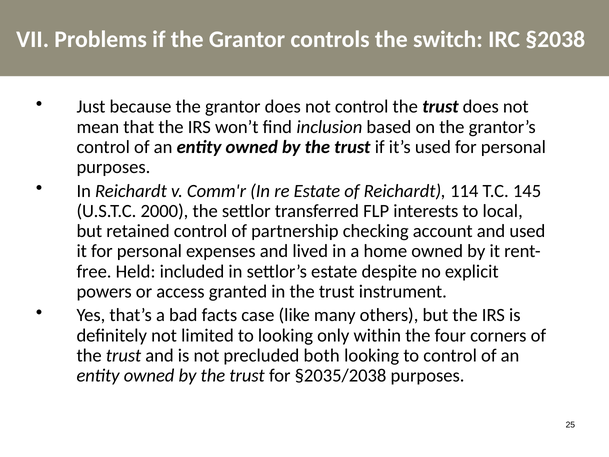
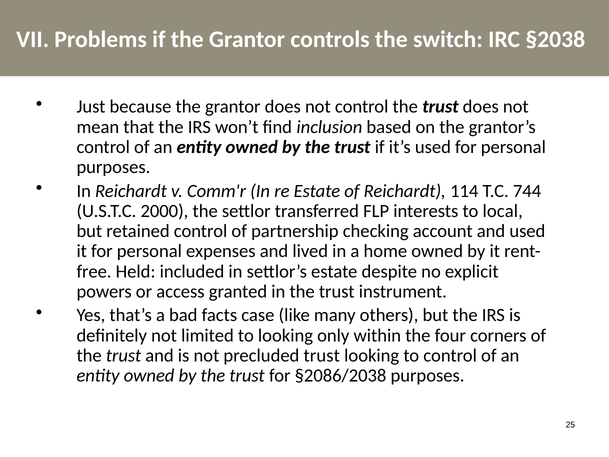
145: 145 -> 744
precluded both: both -> trust
§2035/2038: §2035/2038 -> §2086/2038
